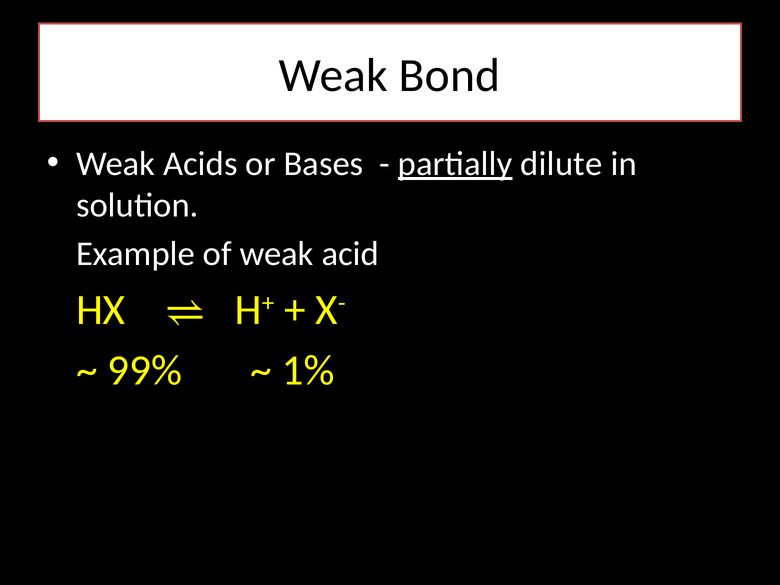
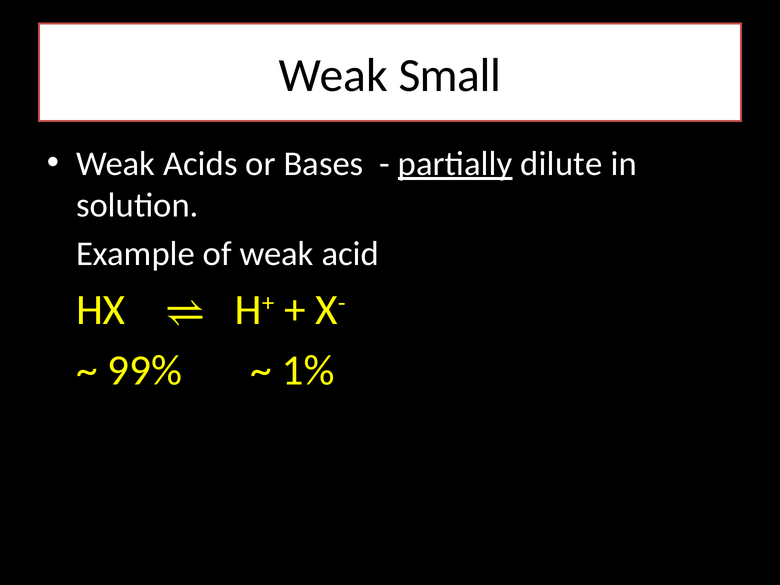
Bond: Bond -> Small
